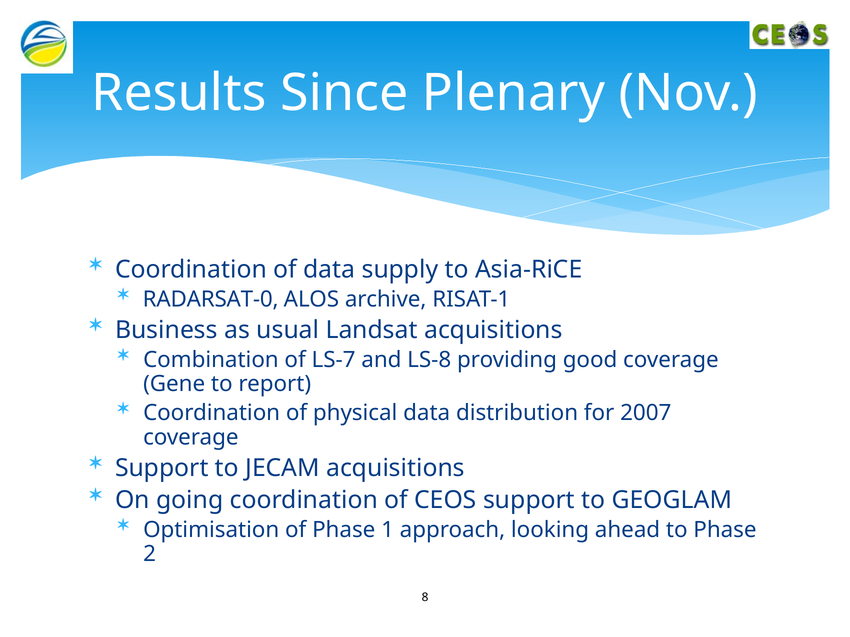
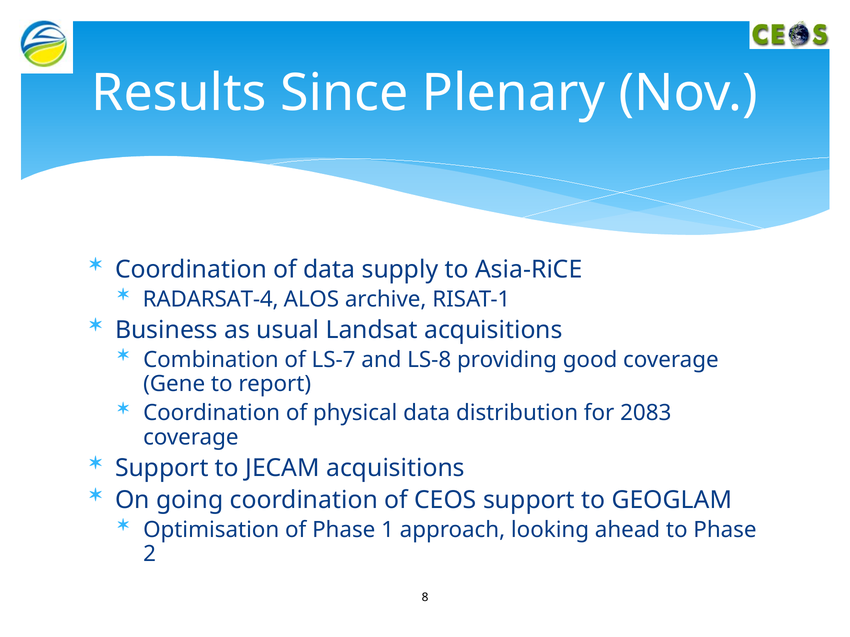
RADARSAT-0: RADARSAT-0 -> RADARSAT-4
2007: 2007 -> 2083
